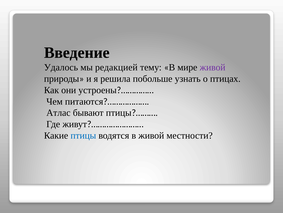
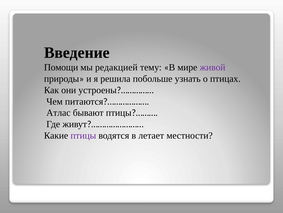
Удалось: Удалось -> Помощи
птицы colour: blue -> purple
в живой: живой -> летает
